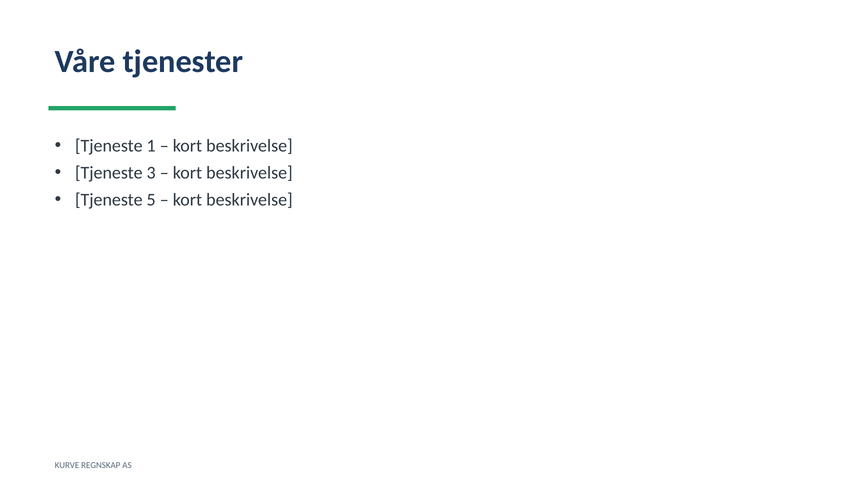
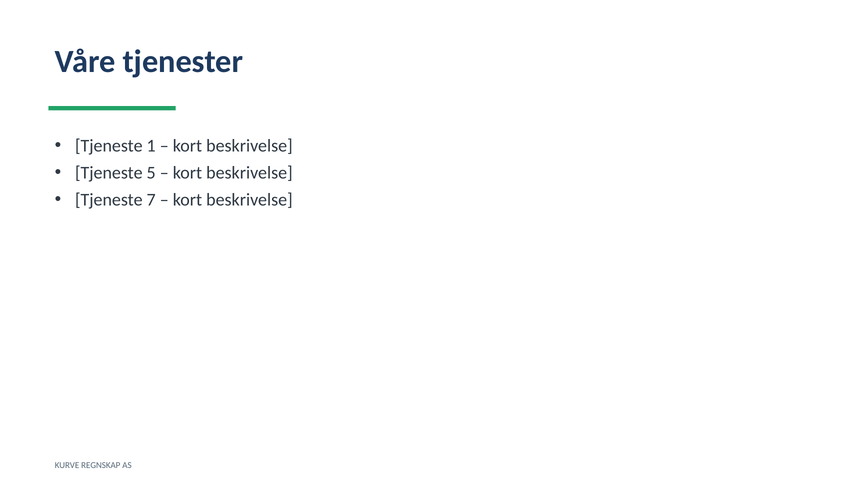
3: 3 -> 5
5: 5 -> 7
